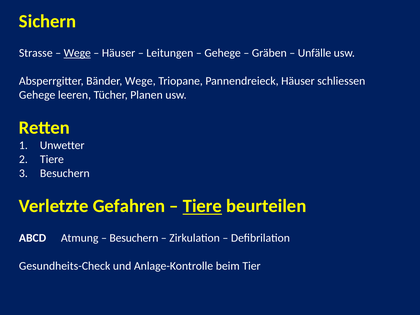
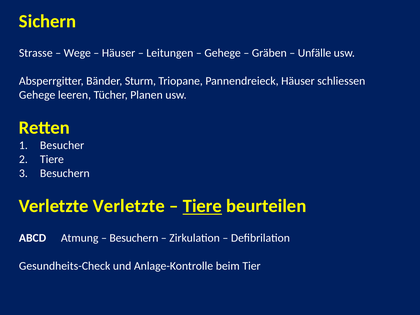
Wege at (77, 53) underline: present -> none
Bänder Wege: Wege -> Sturm
Unwetter: Unwetter -> Besucher
Verletzte Gefahren: Gefahren -> Verletzte
